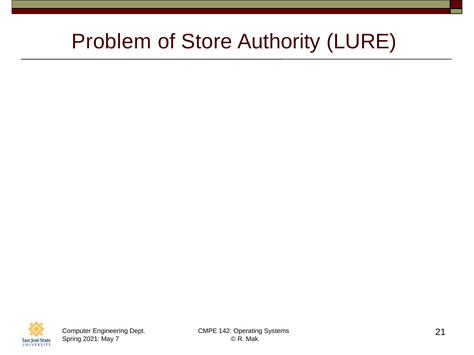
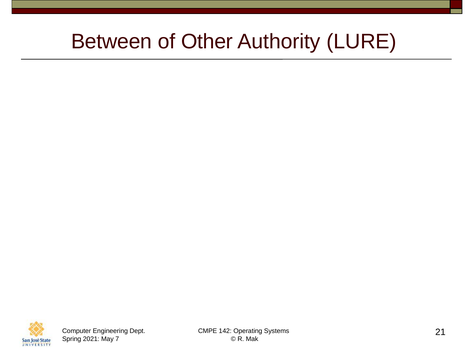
Problem: Problem -> Between
Store: Store -> Other
